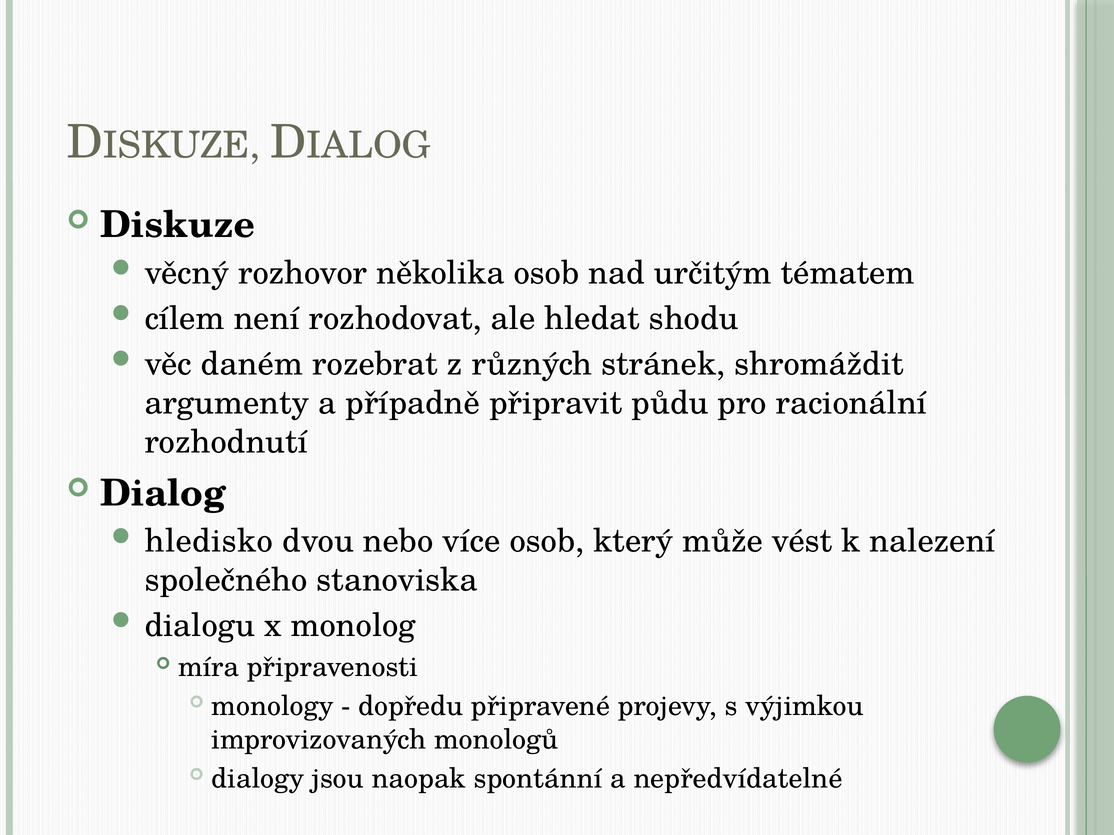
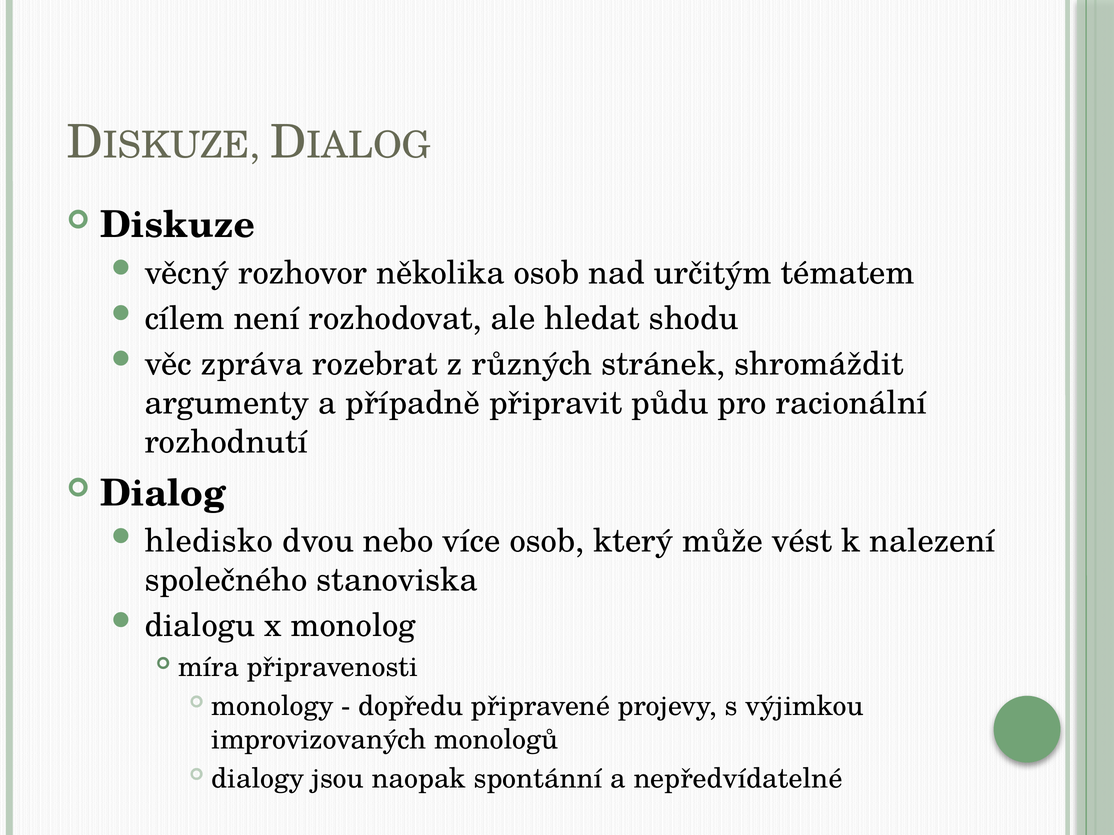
daném: daném -> zpráva
